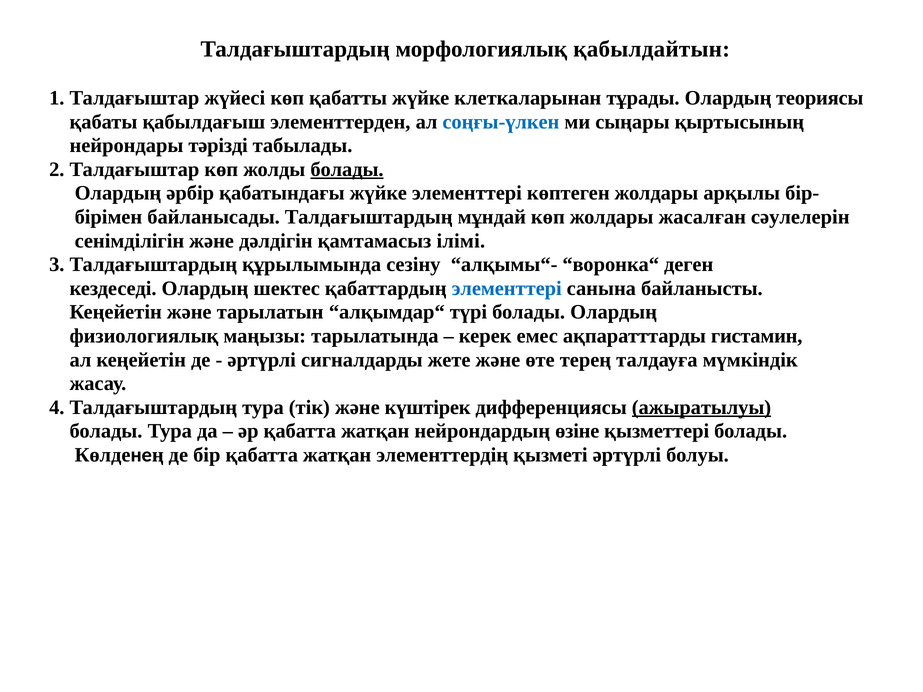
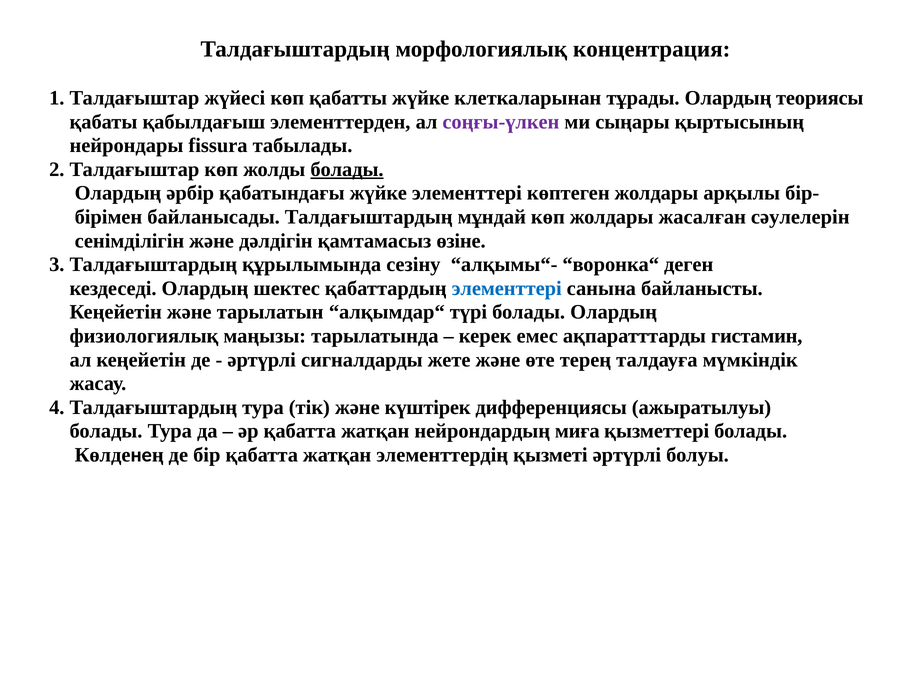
қабылдайтын: қабылдайтын -> концентрация
соңғы-үлкен colour: blue -> purple
тәрізді: тәрізді -> fissura
ілімі: ілімі -> өзіне
ажыратылуы underline: present -> none
өзіне: өзіне -> миға
